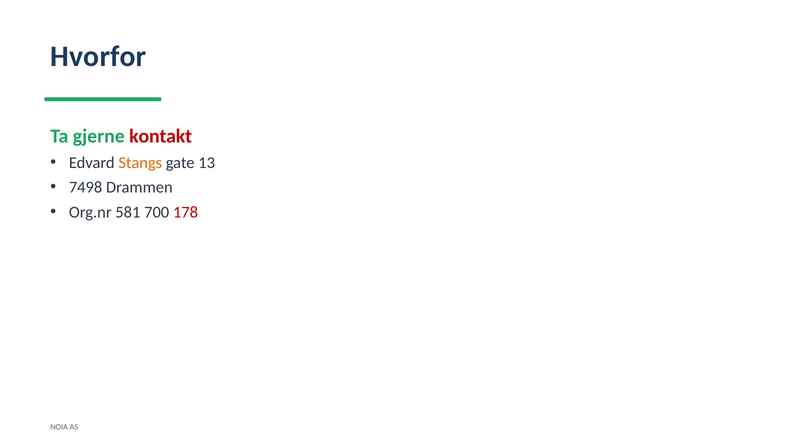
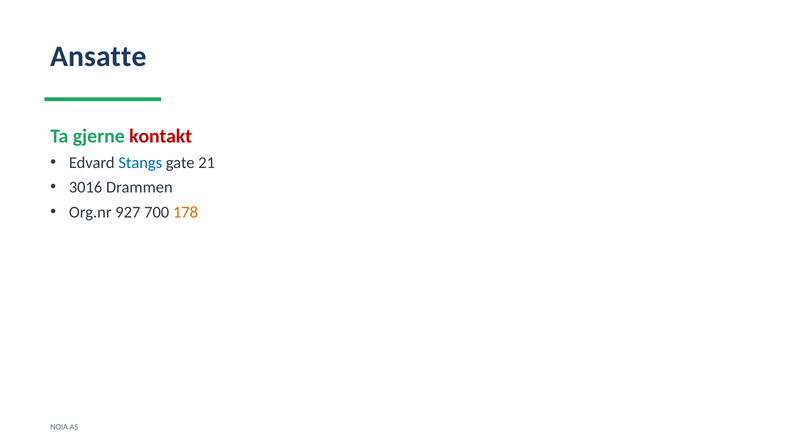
Hvorfor: Hvorfor -> Ansatte
Stangs colour: orange -> blue
13: 13 -> 21
7498: 7498 -> 3016
581: 581 -> 927
178 colour: red -> orange
